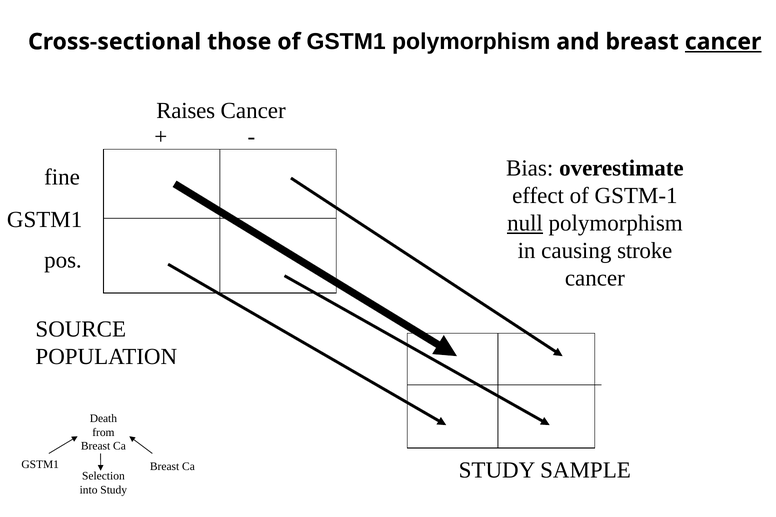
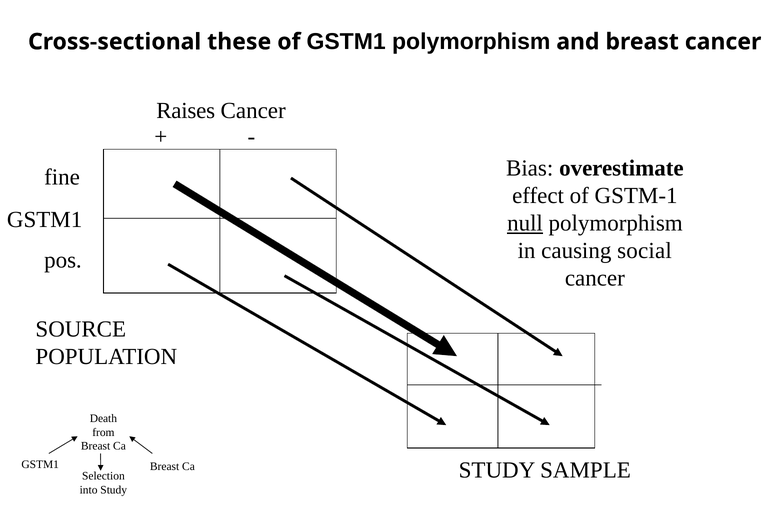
those: those -> these
cancer at (723, 42) underline: present -> none
stroke: stroke -> social
